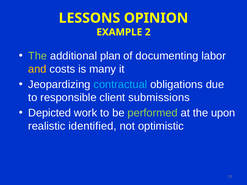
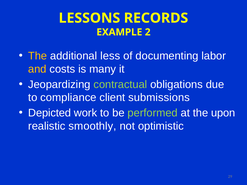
OPINION: OPINION -> RECORDS
The at (38, 56) colour: light green -> yellow
plan: plan -> less
contractual colour: light blue -> light green
responsible: responsible -> compliance
identified: identified -> smoothly
